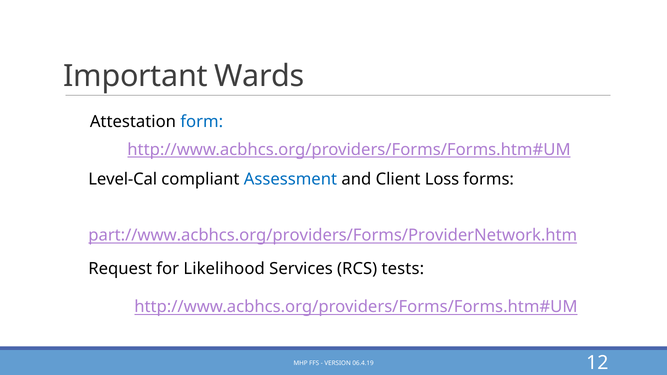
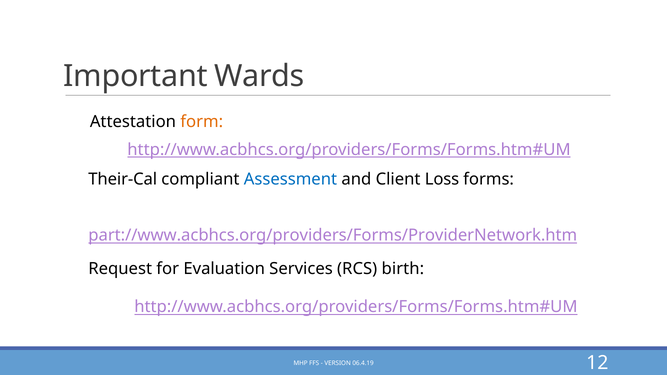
form colour: blue -> orange
Level-Cal: Level-Cal -> Their-Cal
Likelihood: Likelihood -> Evaluation
tests: tests -> birth
